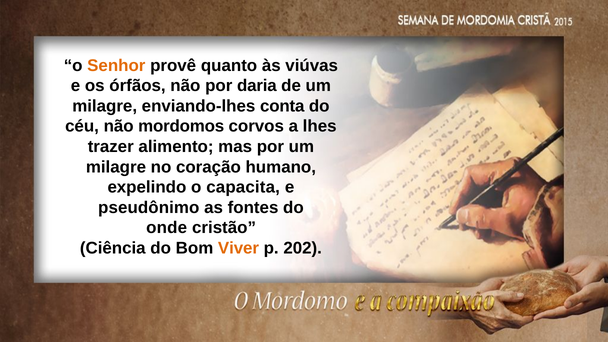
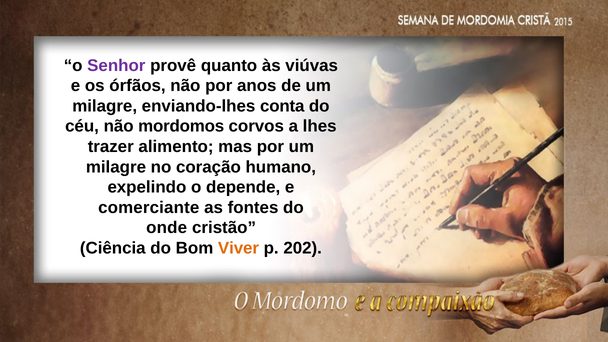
Senhor colour: orange -> purple
daria: daria -> anos
capacita: capacita -> depende
pseudônimo: pseudônimo -> comerciante
